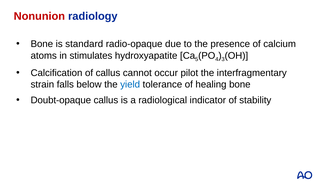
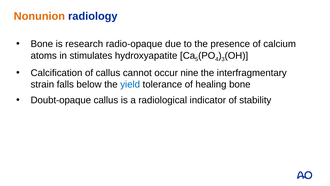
Nonunion colour: red -> orange
standard: standard -> research
pilot: pilot -> nine
